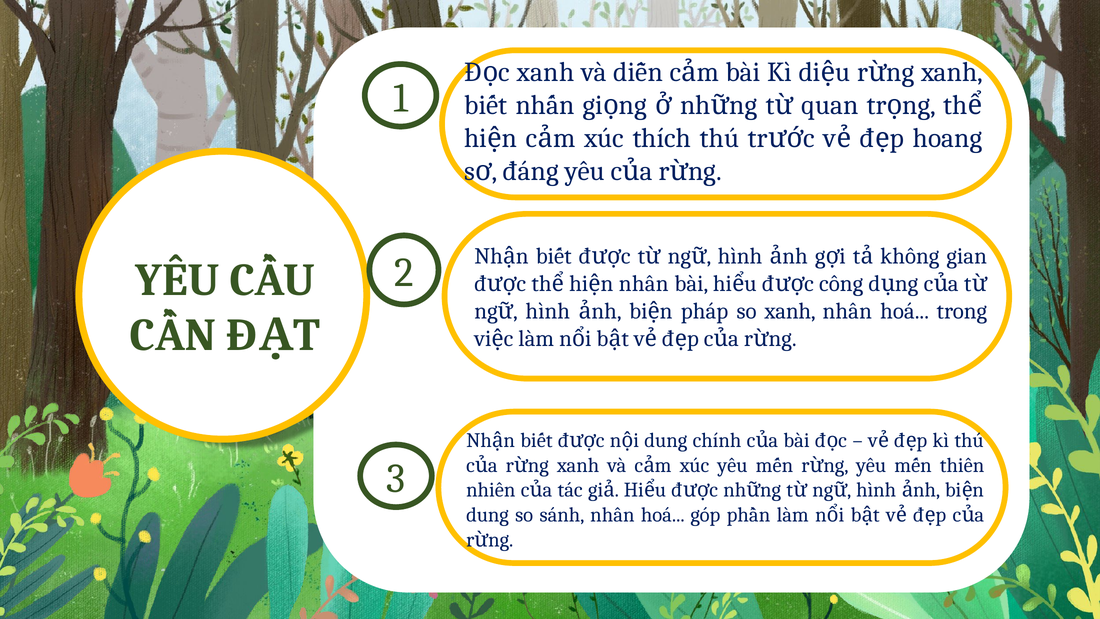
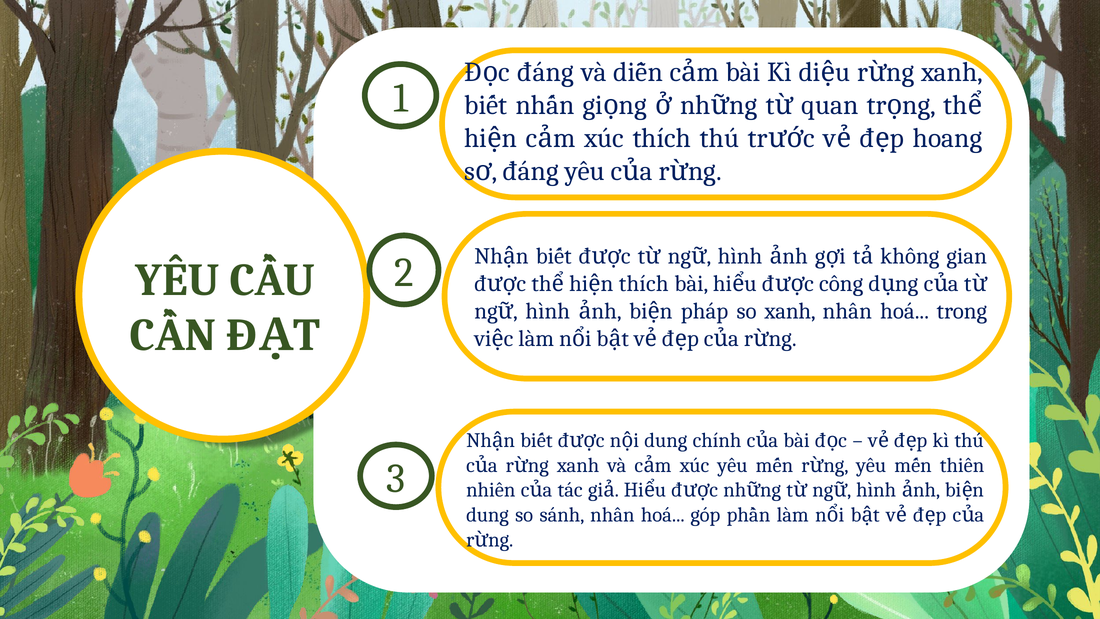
xanh at (546, 72): xanh -> đáng
nhấn at (644, 284): nhấn -> thích
